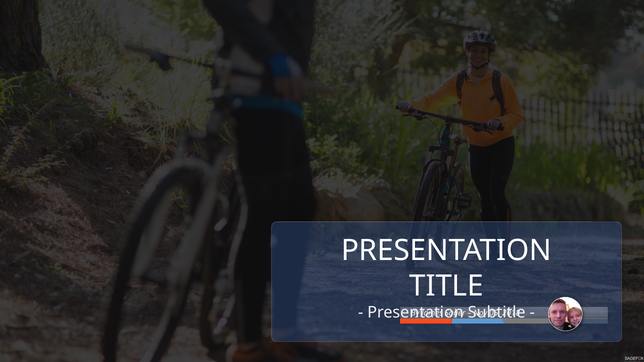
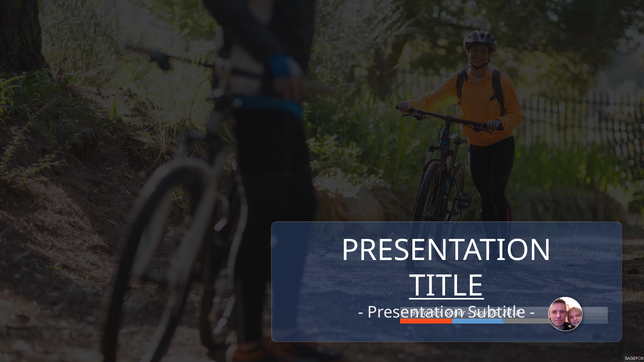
TITLE underline: none -> present
